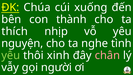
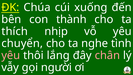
nguyện: nguyện -> chuyển
yêu at (11, 55) colour: light green -> pink
xinh: xinh -> lắng
